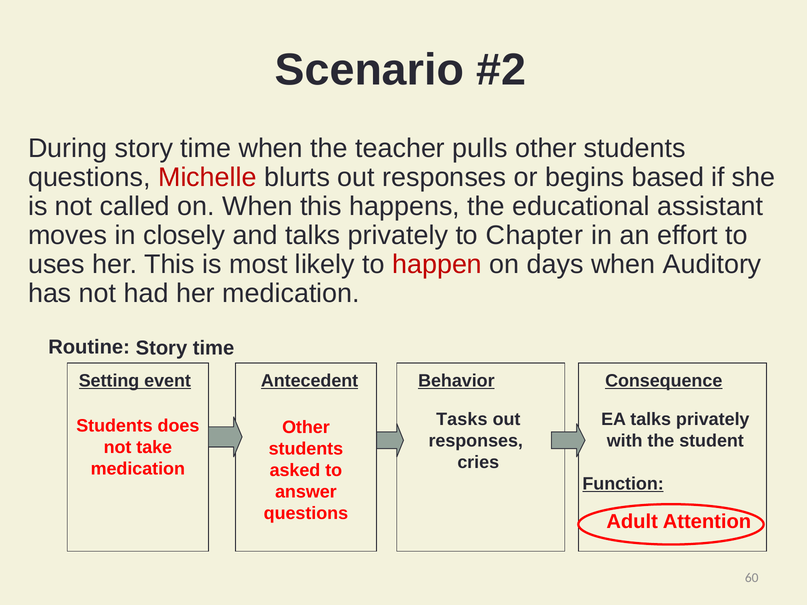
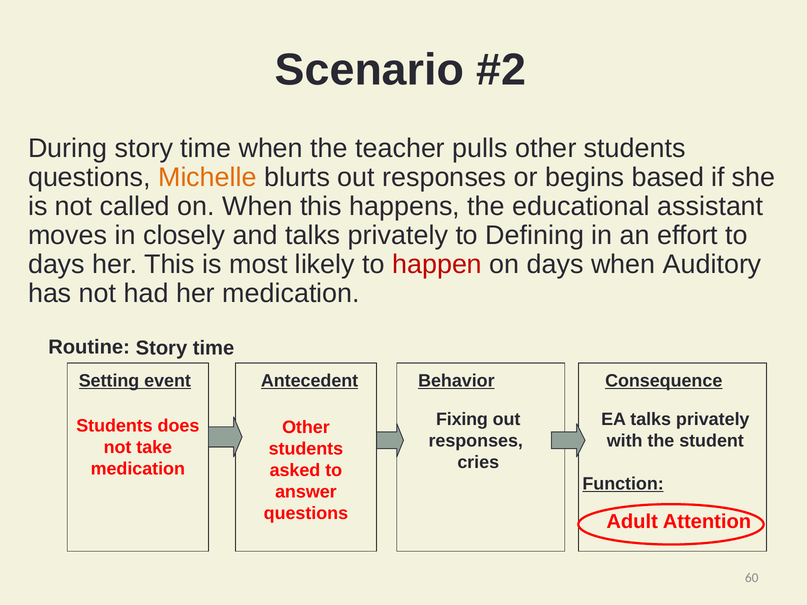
Michelle colour: red -> orange
Chapter: Chapter -> Defining
uses at (56, 265): uses -> days
Tasks: Tasks -> Fixing
